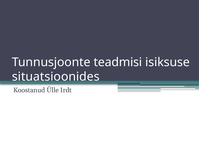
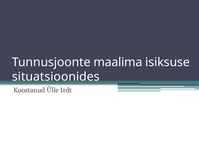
teadmisi: teadmisi -> maalima
